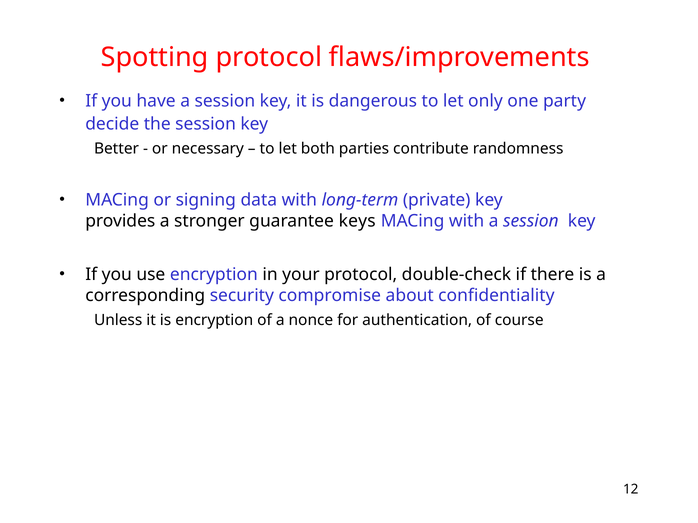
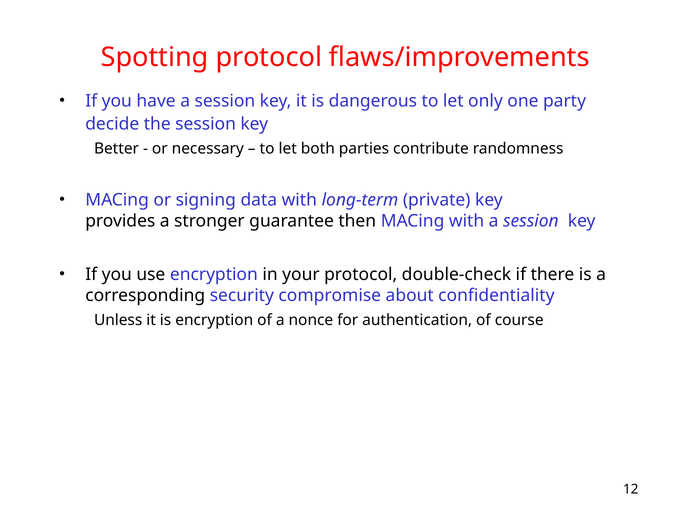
keys: keys -> then
